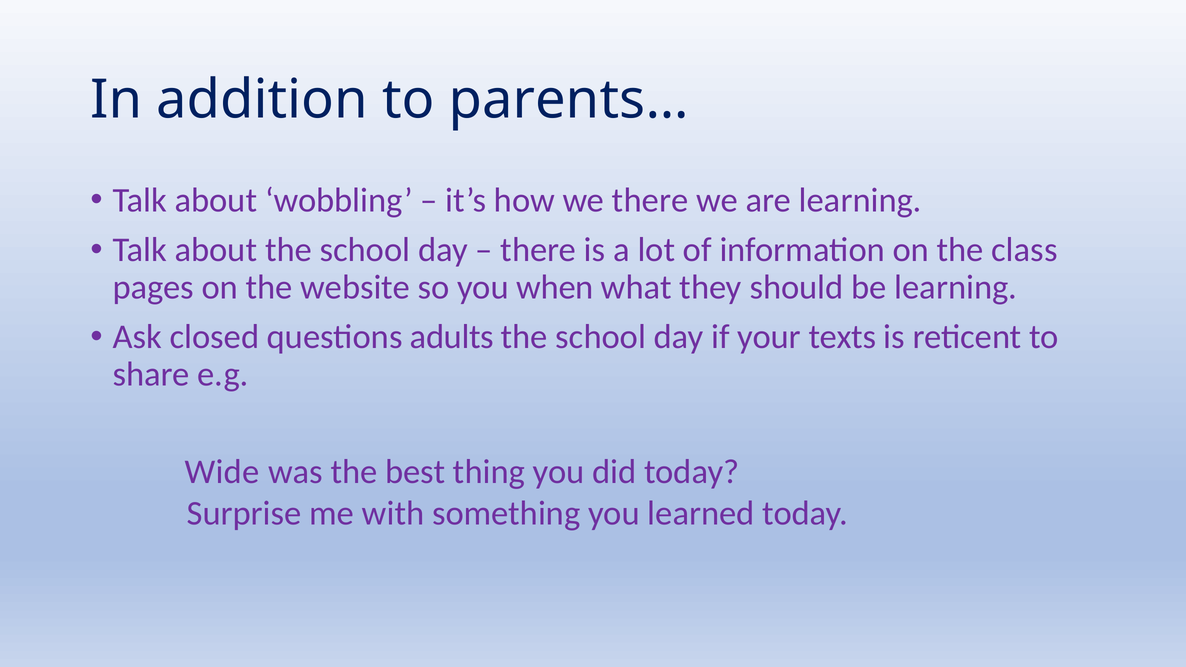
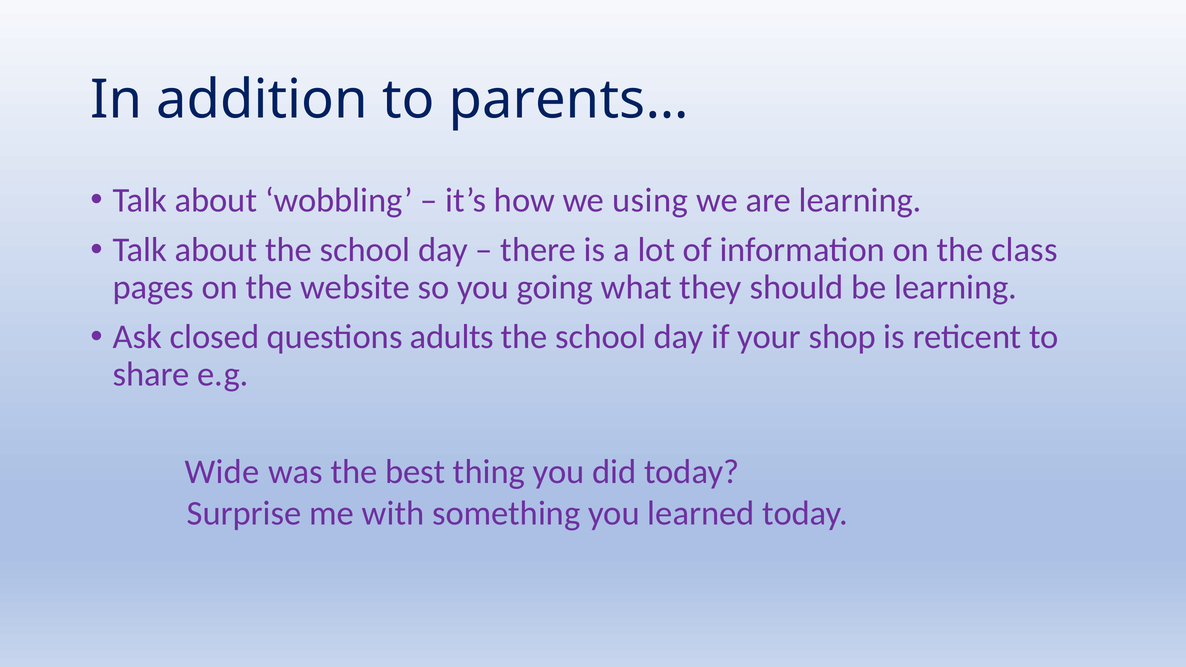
we there: there -> using
when: when -> going
texts: texts -> shop
